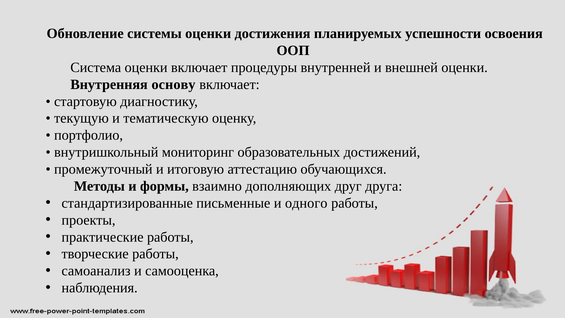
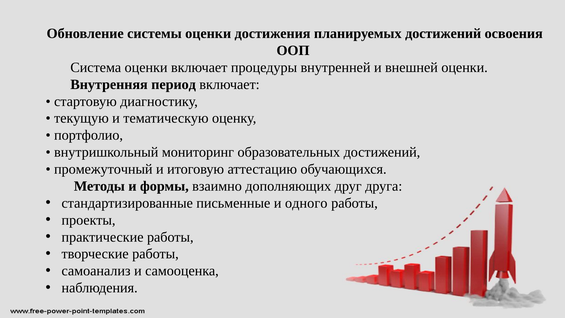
планируемых успешности: успешности -> достижений
основу: основу -> период
